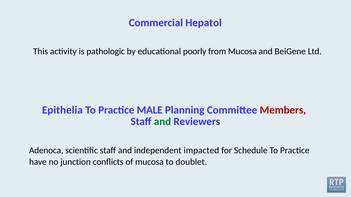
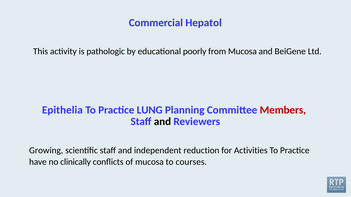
MALE: MALE -> LUNG
and at (162, 122) colour: green -> black
Adenoca: Adenoca -> Growing
impacted: impacted -> reduction
Schedule: Schedule -> Activities
junction: junction -> clinically
doublet: doublet -> courses
